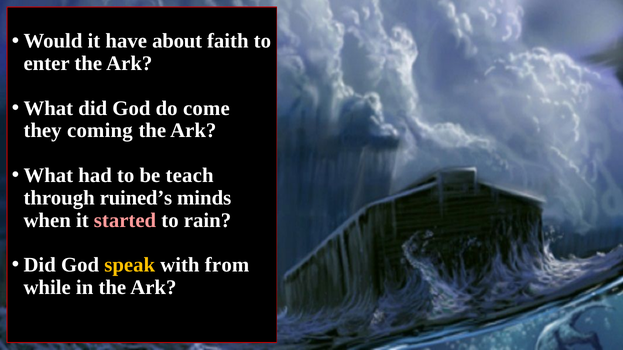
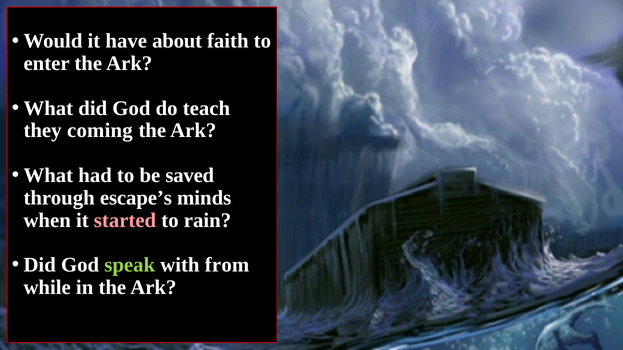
come: come -> teach
teach: teach -> saved
ruined’s: ruined’s -> escape’s
speak colour: yellow -> light green
